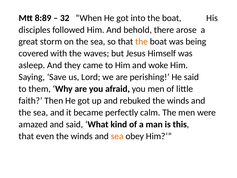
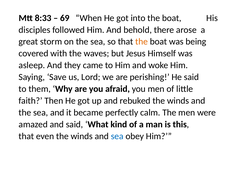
8:89: 8:89 -> 8:33
32: 32 -> 69
sea at (117, 136) colour: orange -> blue
